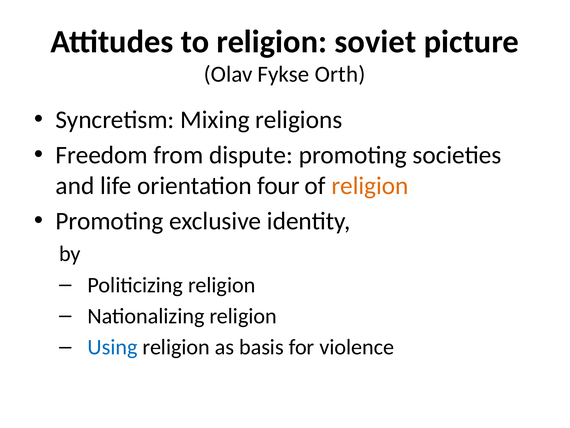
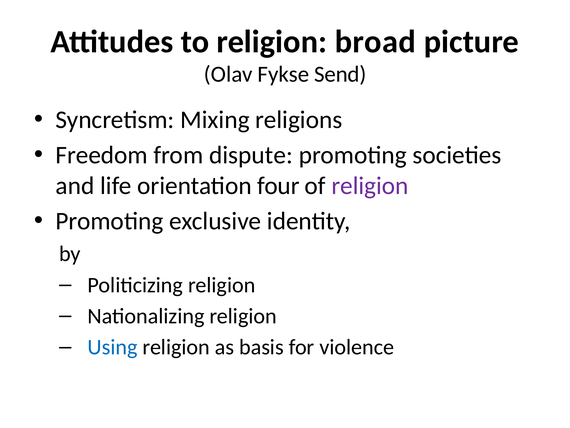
soviet: soviet -> broad
Orth: Orth -> Send
religion at (370, 185) colour: orange -> purple
